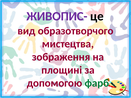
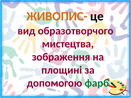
ЖИВОПИС- colour: purple -> orange
